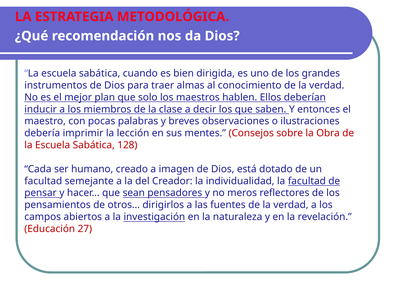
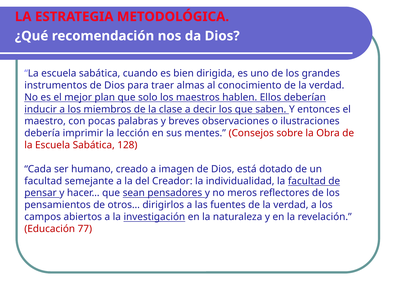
27: 27 -> 77
